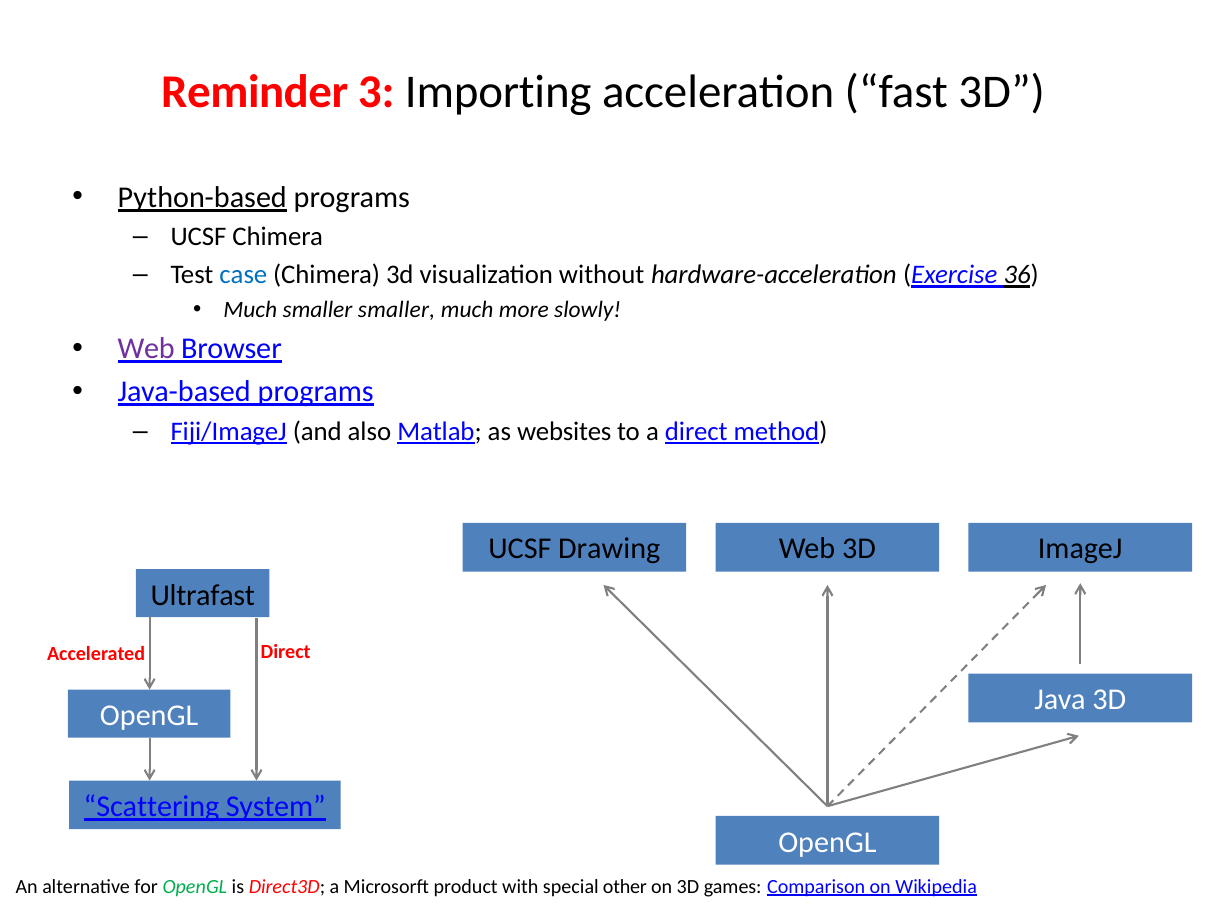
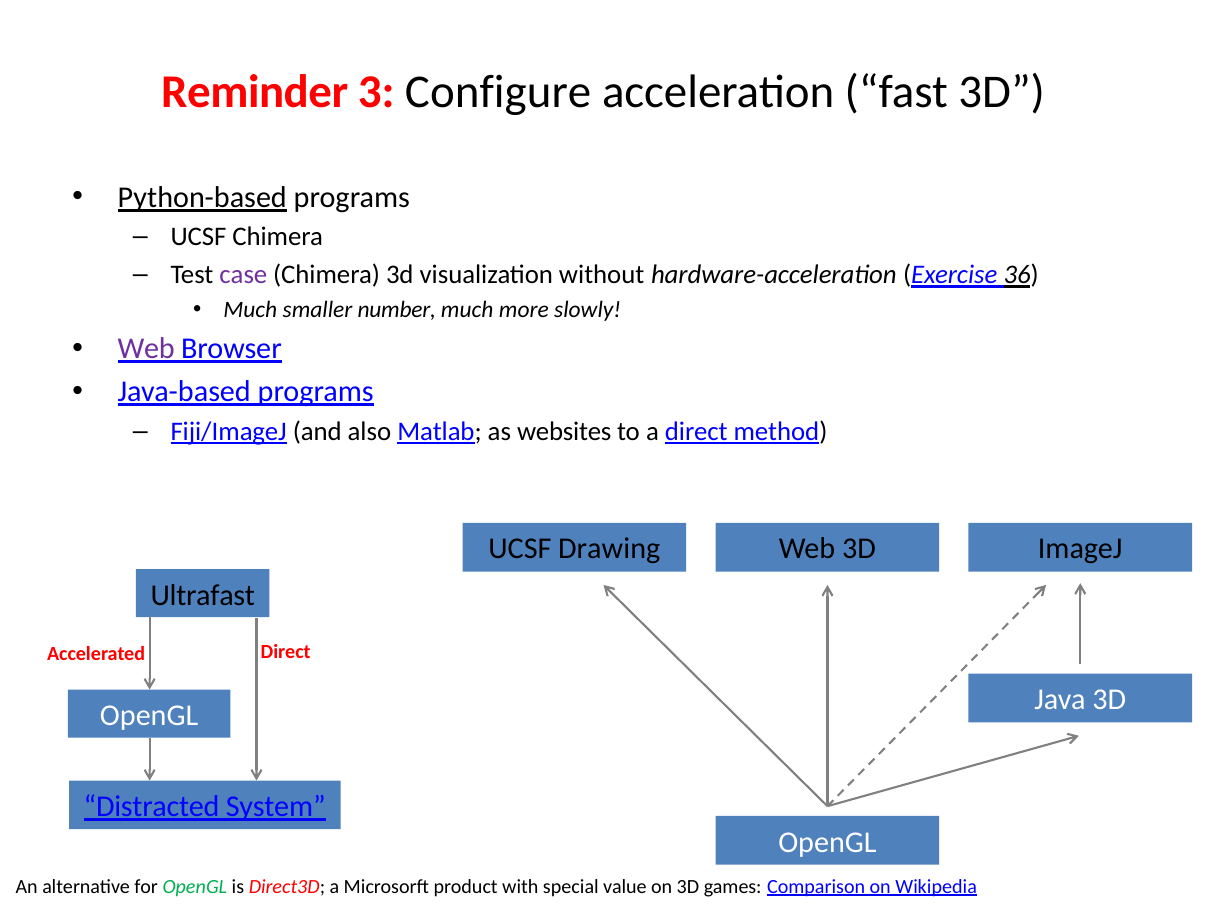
Importing: Importing -> Configure
case colour: blue -> purple
smaller smaller: smaller -> number
Scattering: Scattering -> Distracted
other: other -> value
